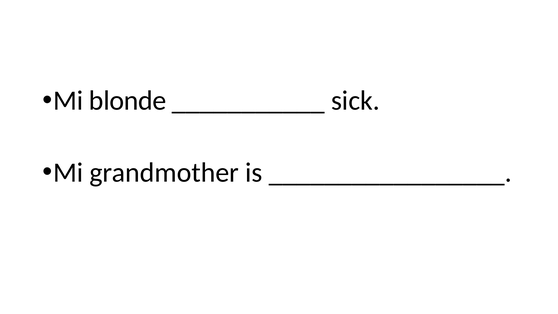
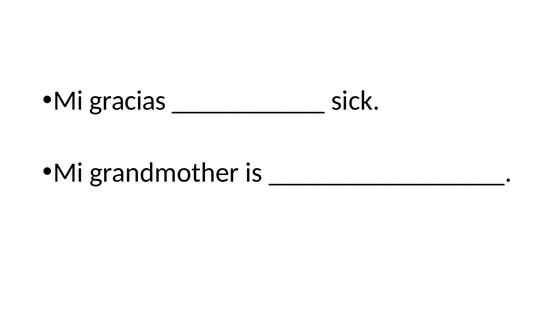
blonde: blonde -> gracias
